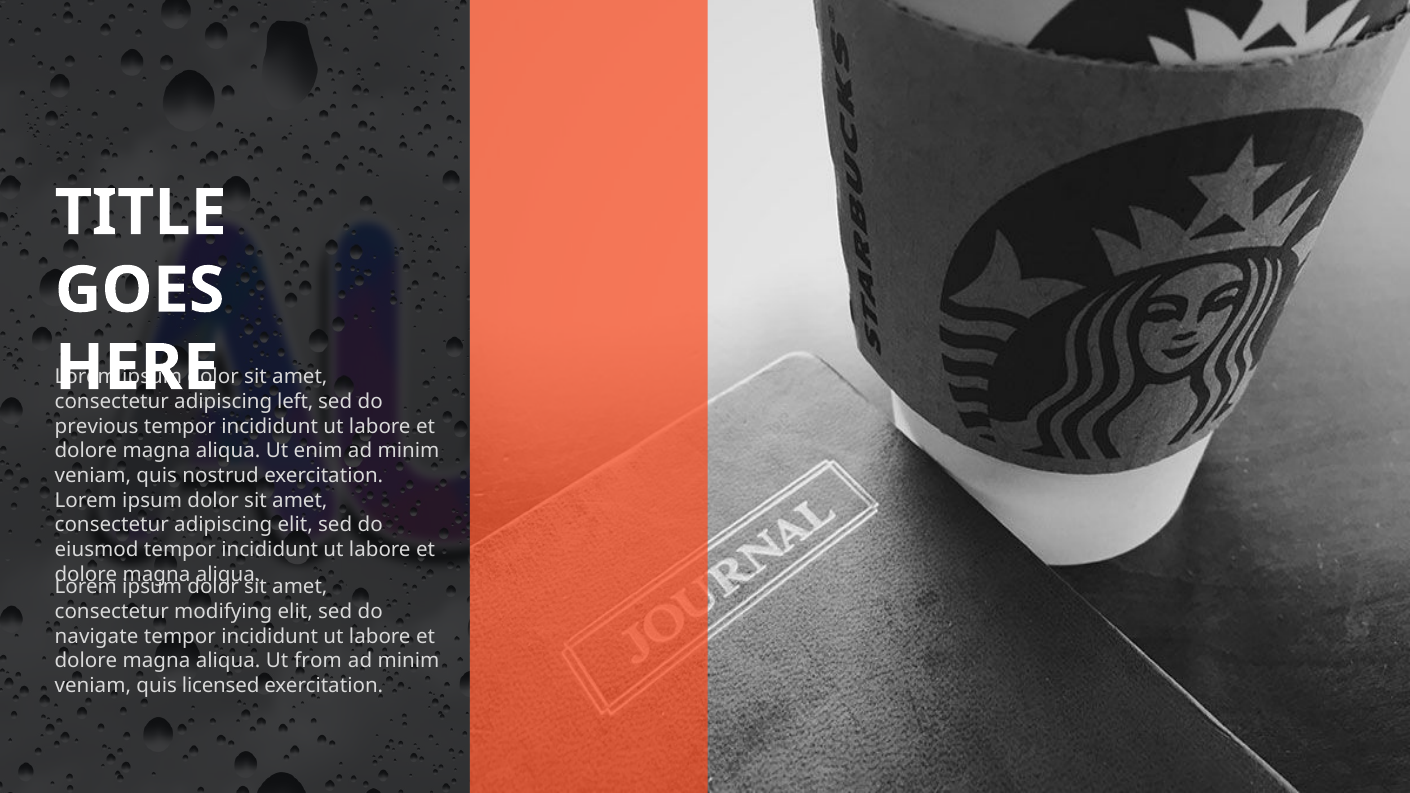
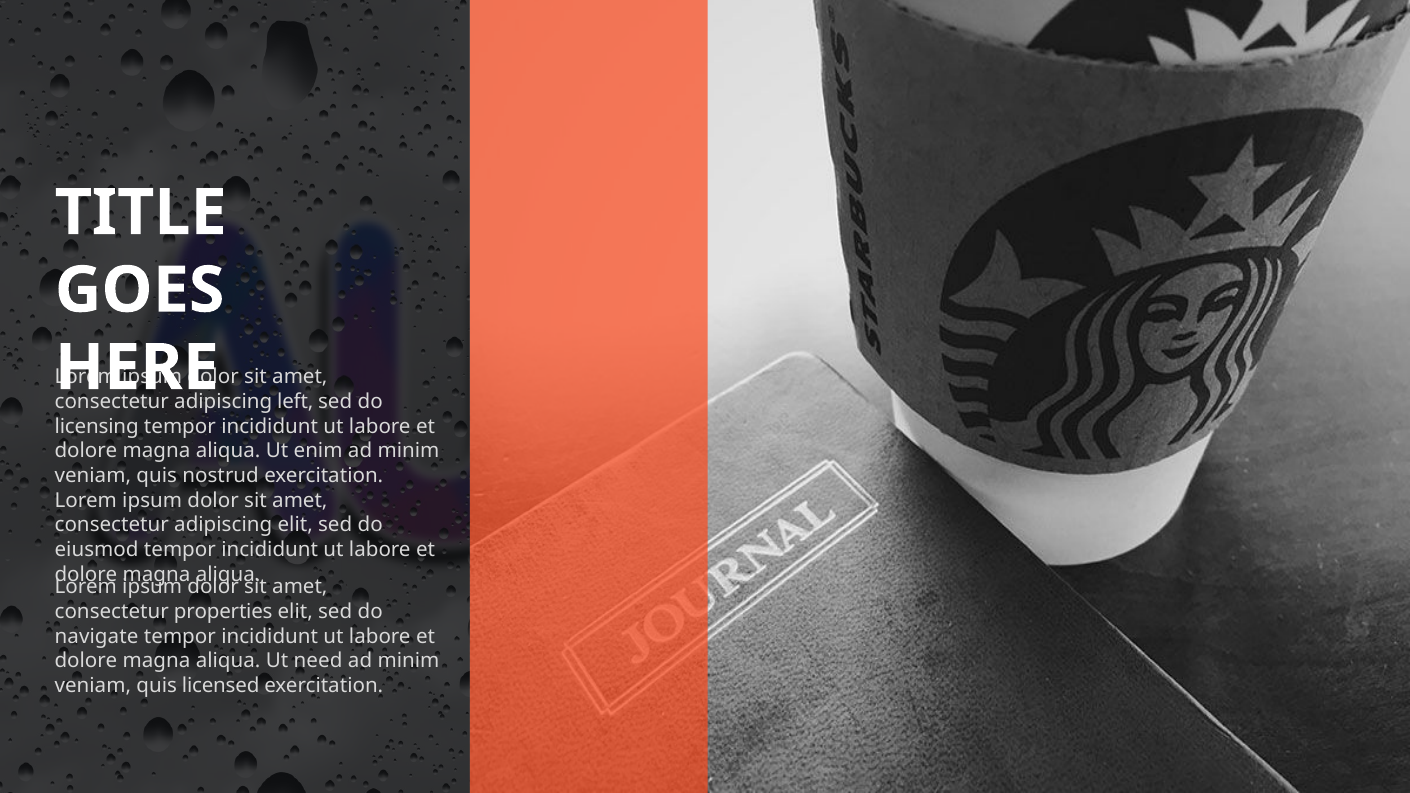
previous: previous -> licensing
modifying: modifying -> properties
from: from -> need
